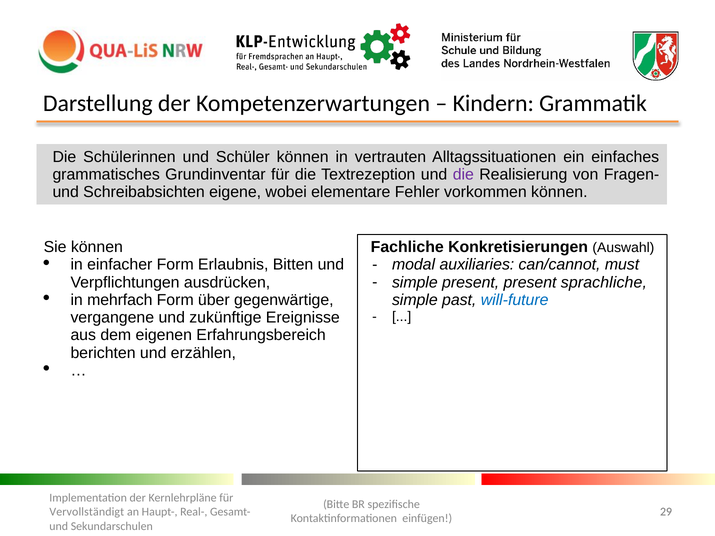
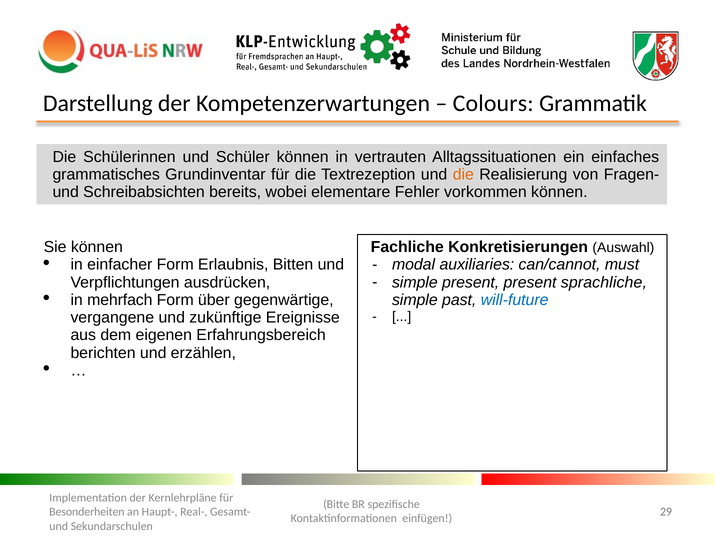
Kindern: Kindern -> Colours
die at (463, 175) colour: purple -> orange
eigene: eigene -> bereits
Vervollständigt: Vervollständigt -> Besonderheiten
